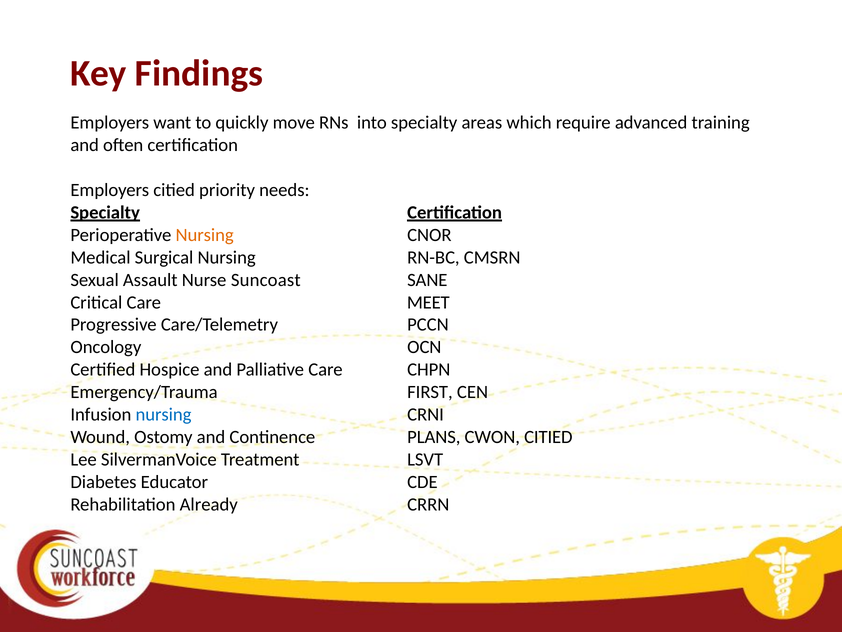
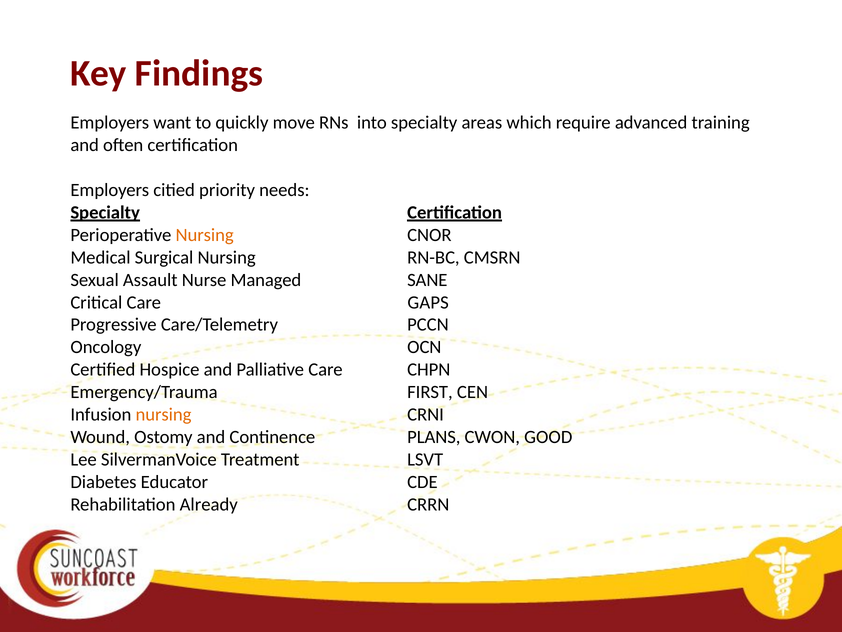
Suncoast: Suncoast -> Managed
MEET: MEET -> GAPS
nursing at (164, 414) colour: blue -> orange
CWON CITIED: CITIED -> GOOD
